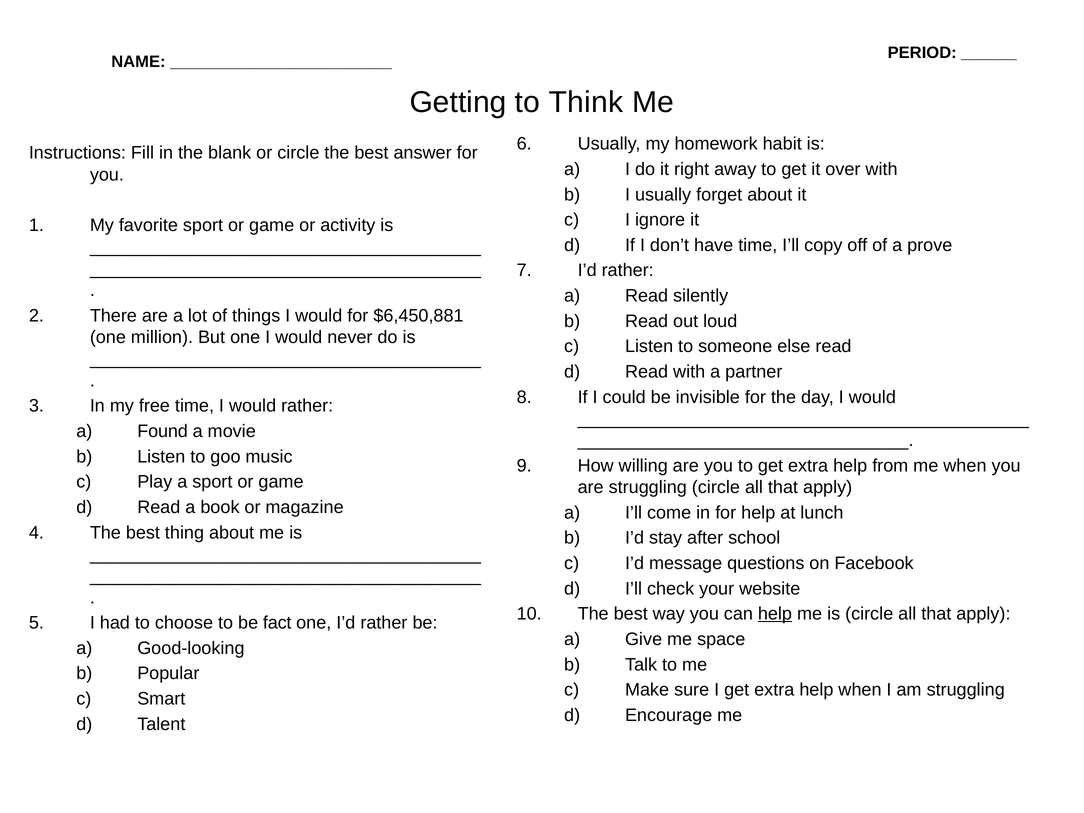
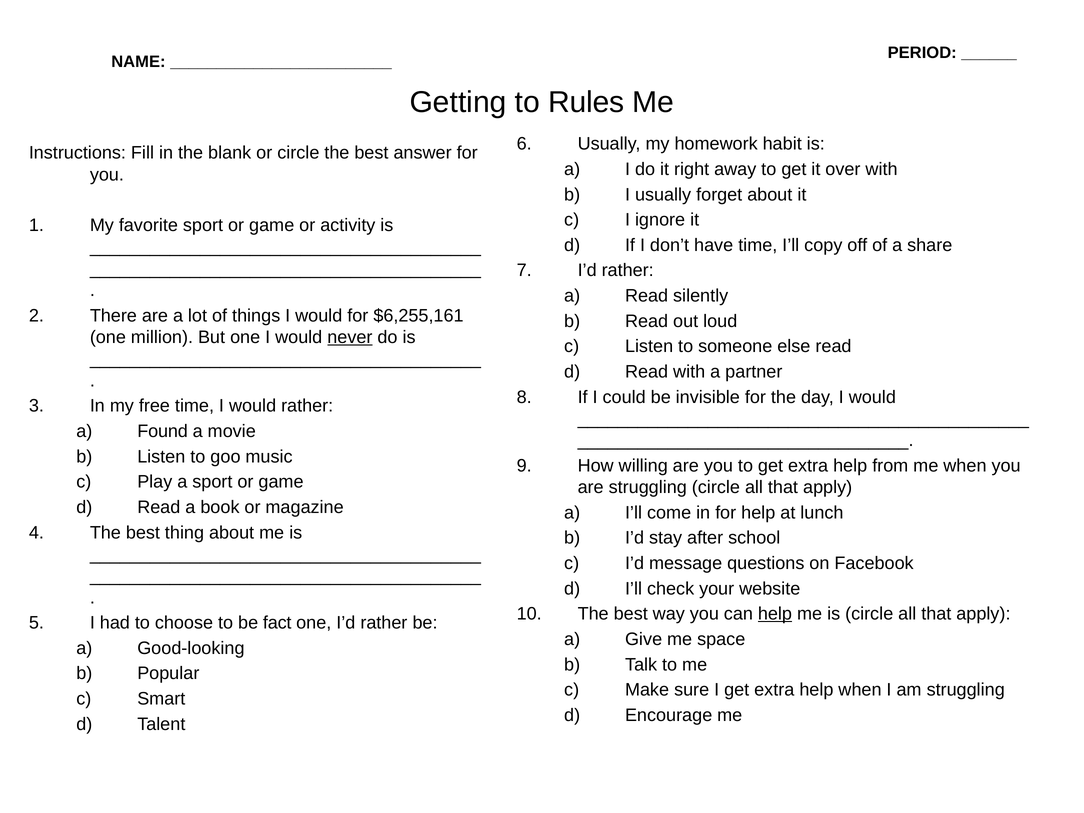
Think: Think -> Rules
prove: prove -> share
$6,450,881: $6,450,881 -> $6,255,161
never underline: none -> present
